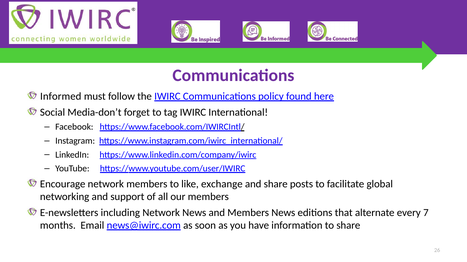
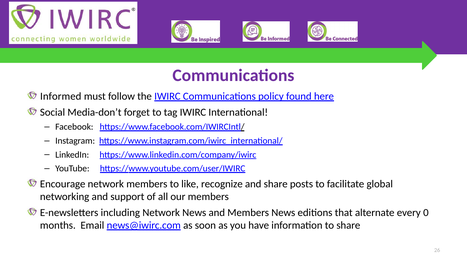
exchange: exchange -> recognize
7: 7 -> 0
